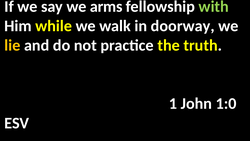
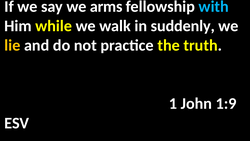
with colour: light green -> light blue
doorway: doorway -> suddenly
1:0: 1:0 -> 1:9
